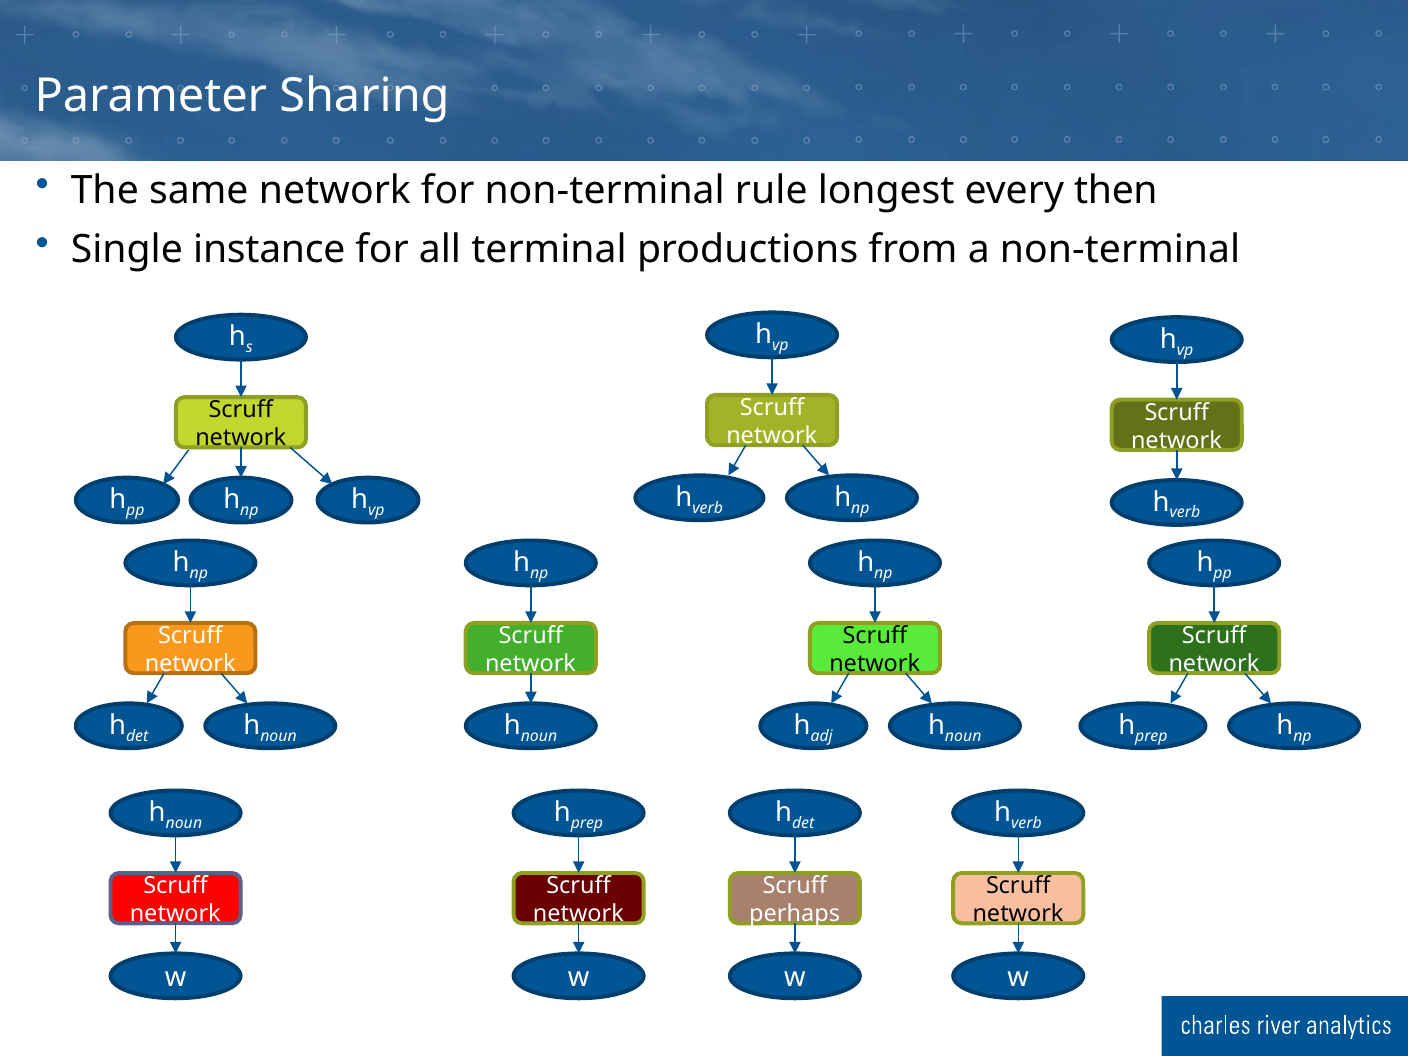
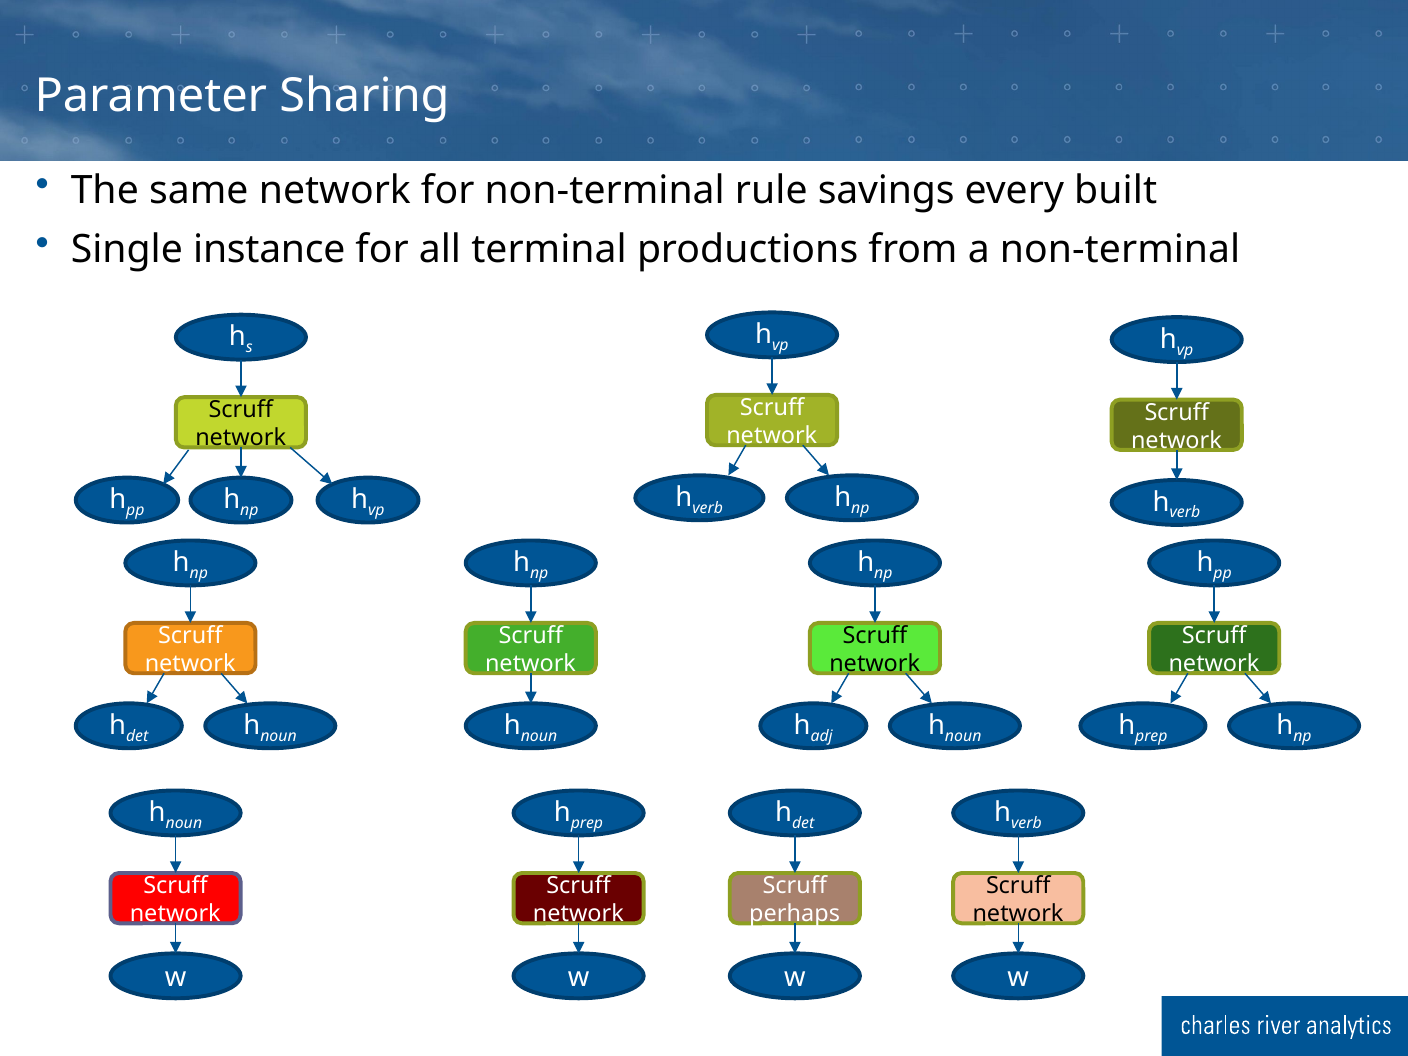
longest: longest -> savings
then: then -> built
